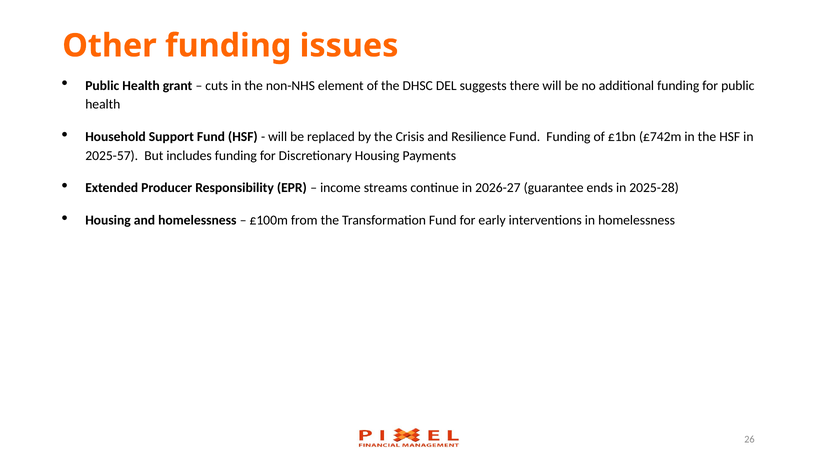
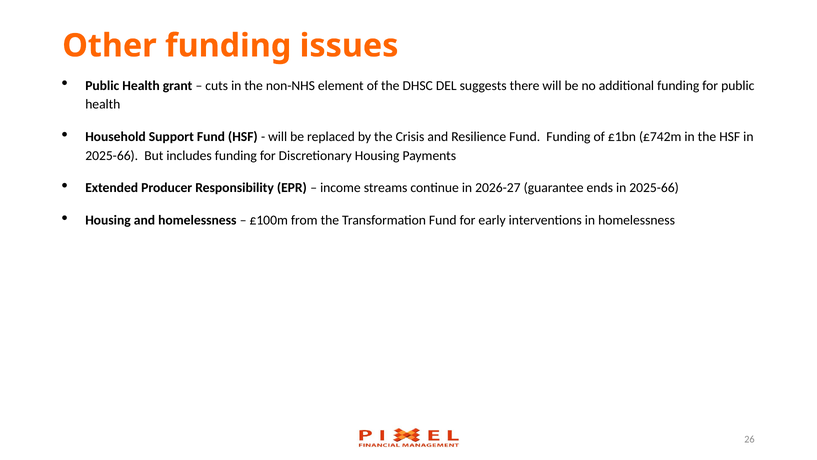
2025-57 at (112, 155): 2025-57 -> 2025-66
ends in 2025-28: 2025-28 -> 2025-66
